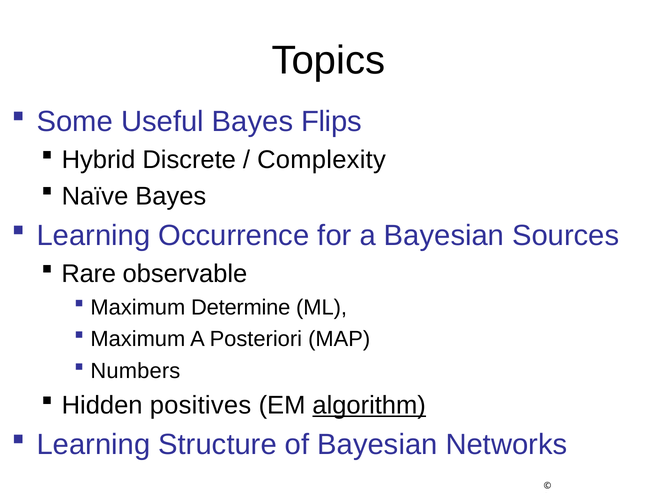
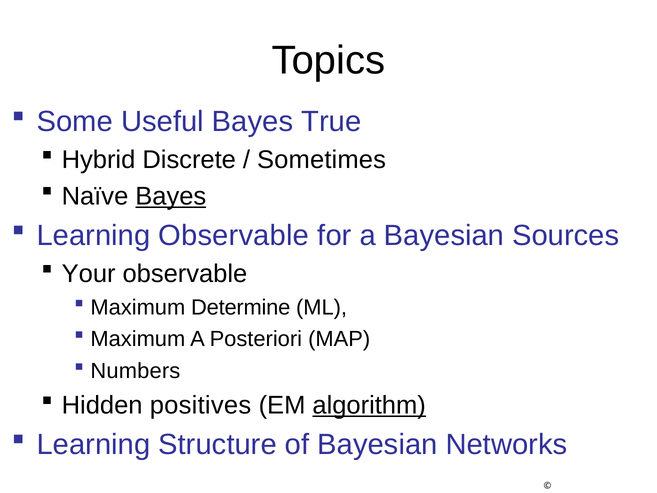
Flips: Flips -> True
Complexity: Complexity -> Sometimes
Bayes at (171, 196) underline: none -> present
Learning Occurrence: Occurrence -> Observable
Rare: Rare -> Your
